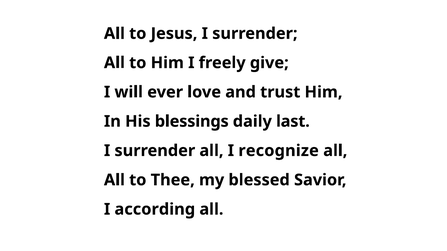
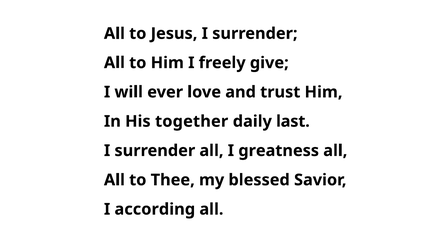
blessings: blessings -> together
recognize: recognize -> greatness
